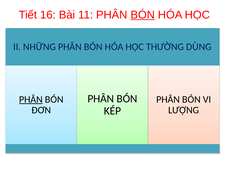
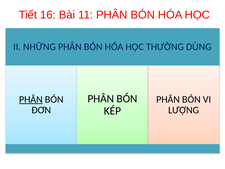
BÓN at (143, 15) underline: present -> none
